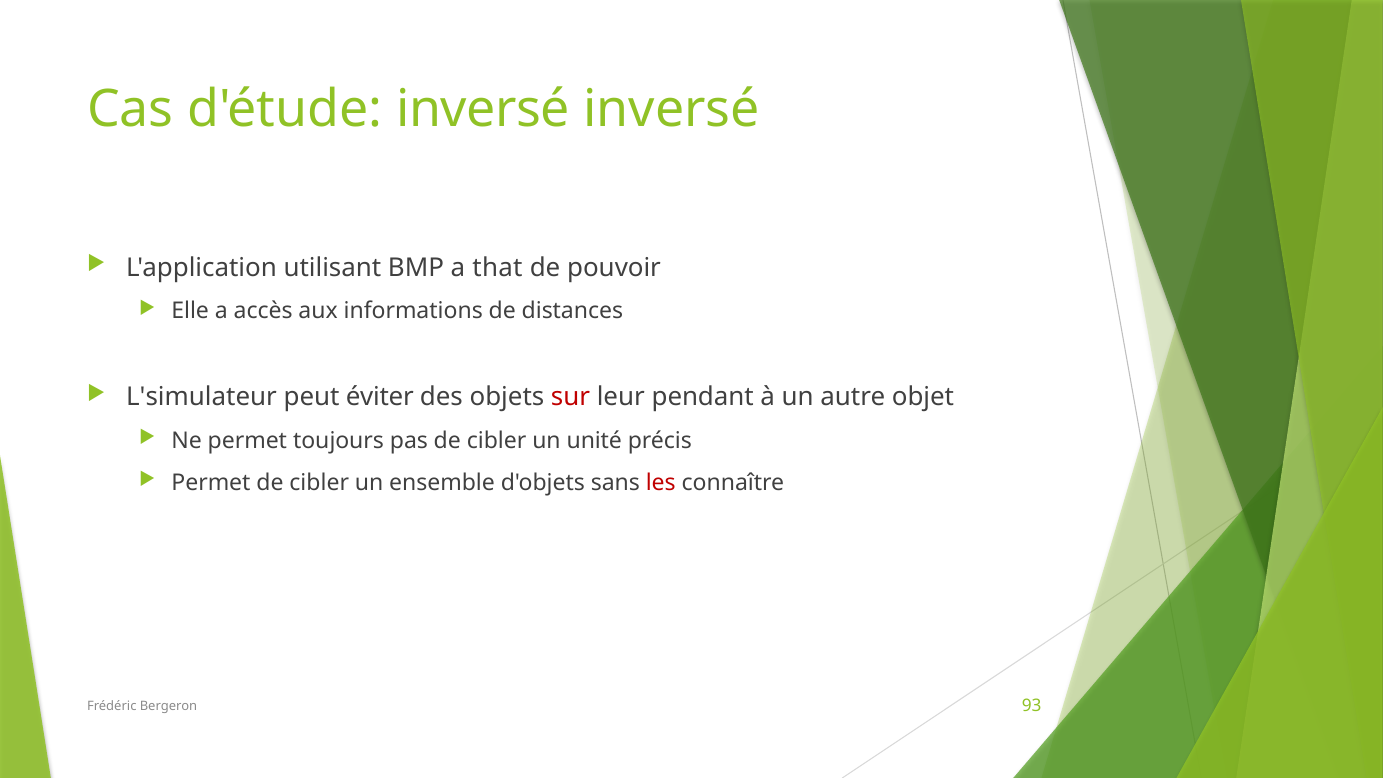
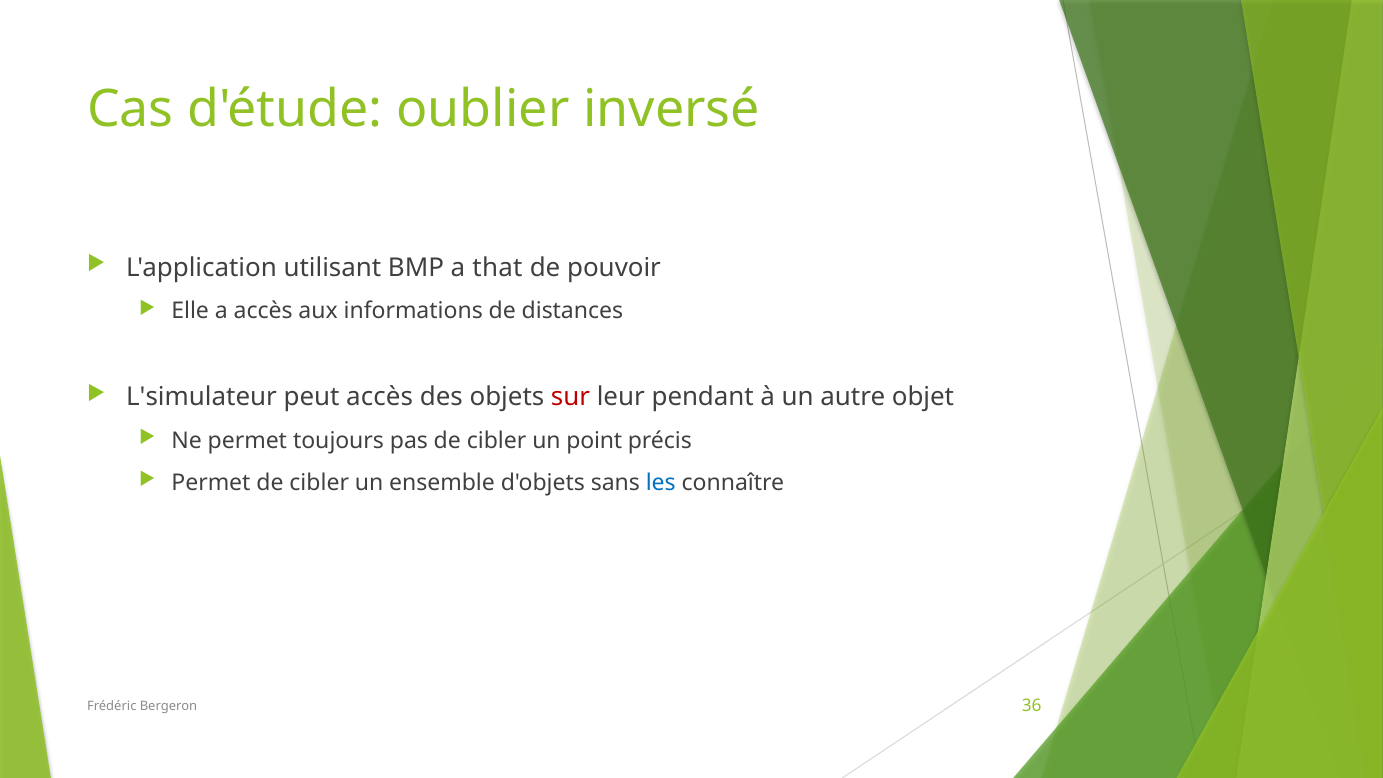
d'étude inversé: inversé -> oublier
peut éviter: éviter -> accès
unité: unité -> point
les colour: red -> blue
93: 93 -> 36
